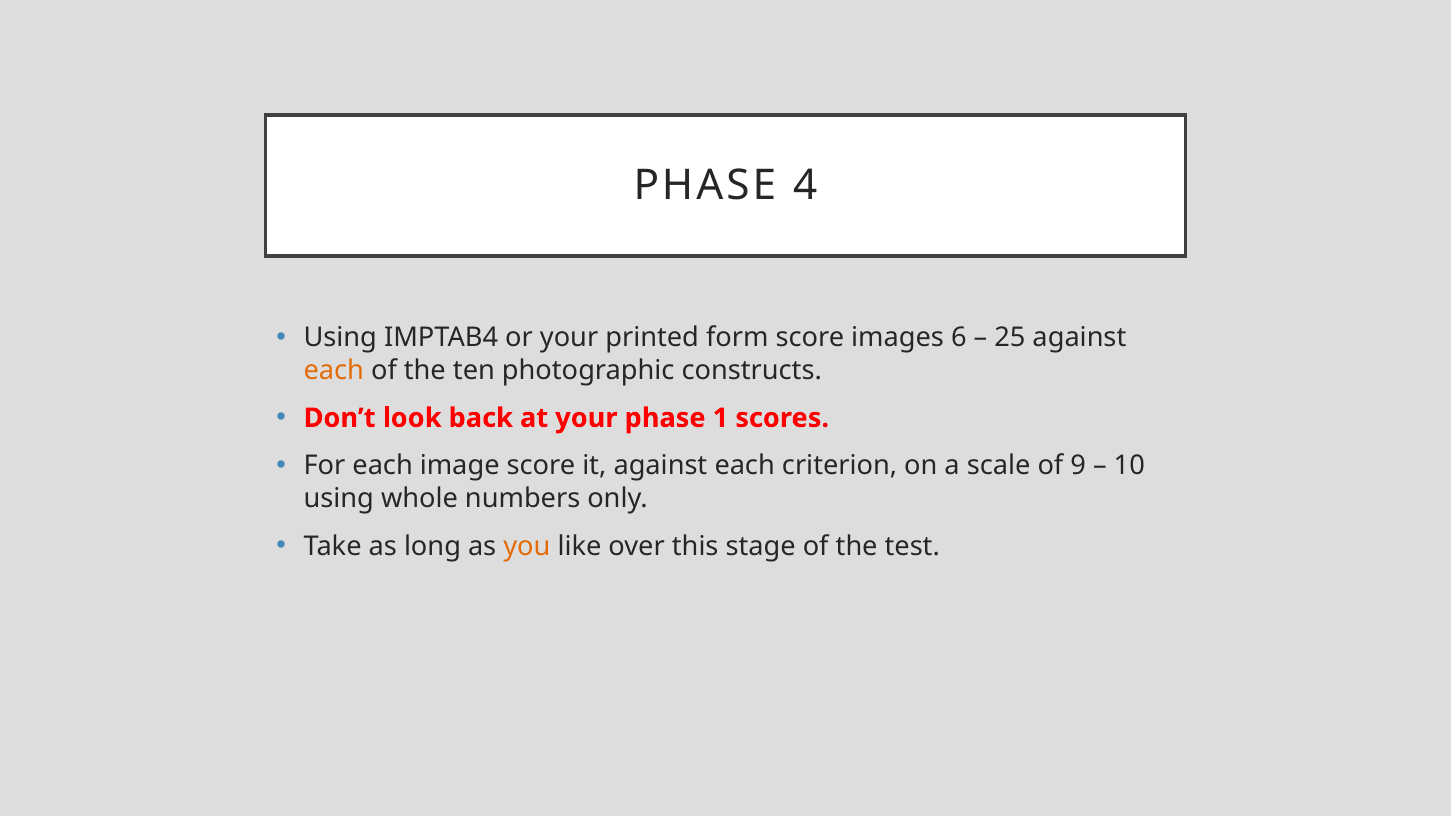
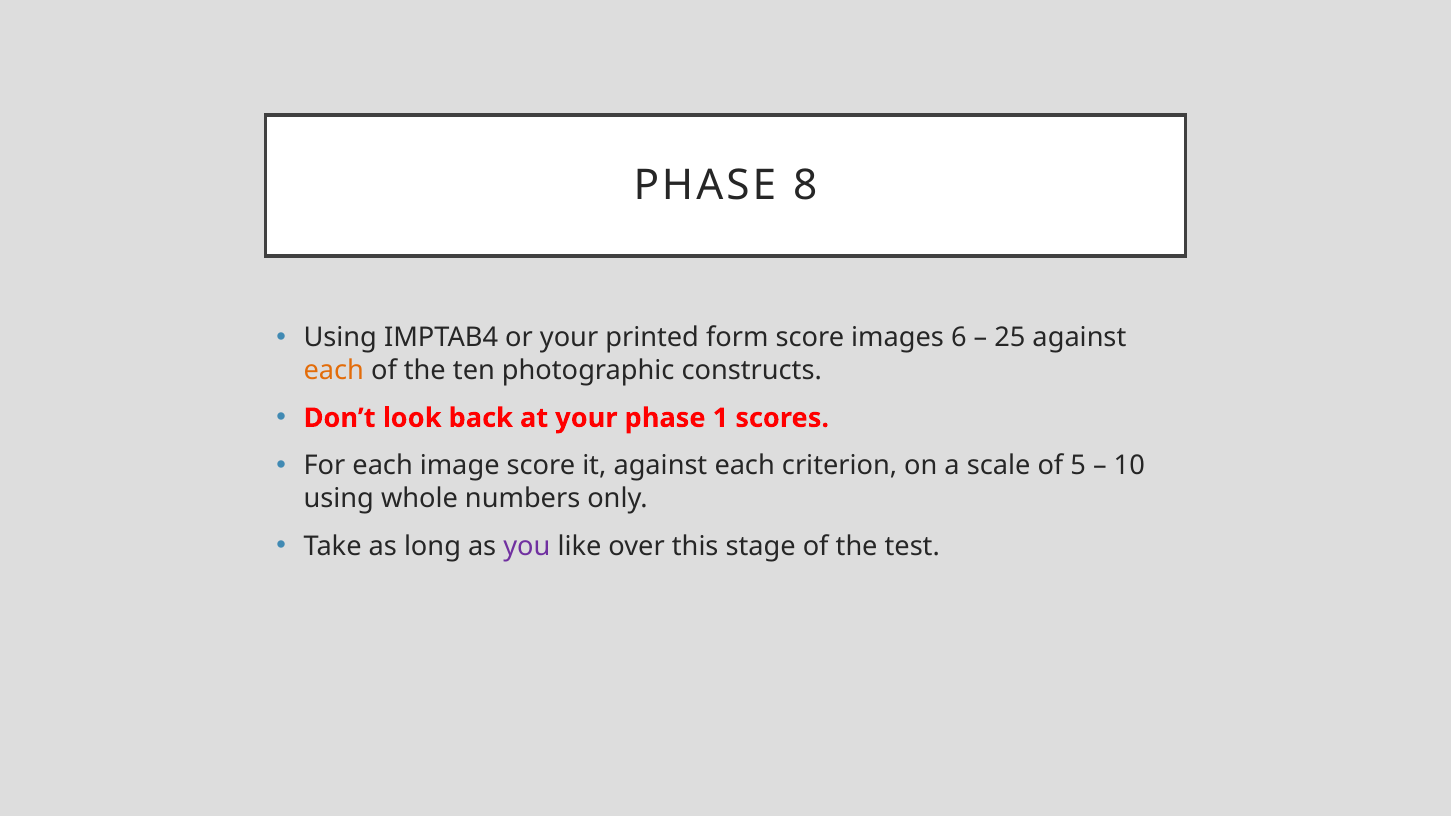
4: 4 -> 8
9: 9 -> 5
you colour: orange -> purple
